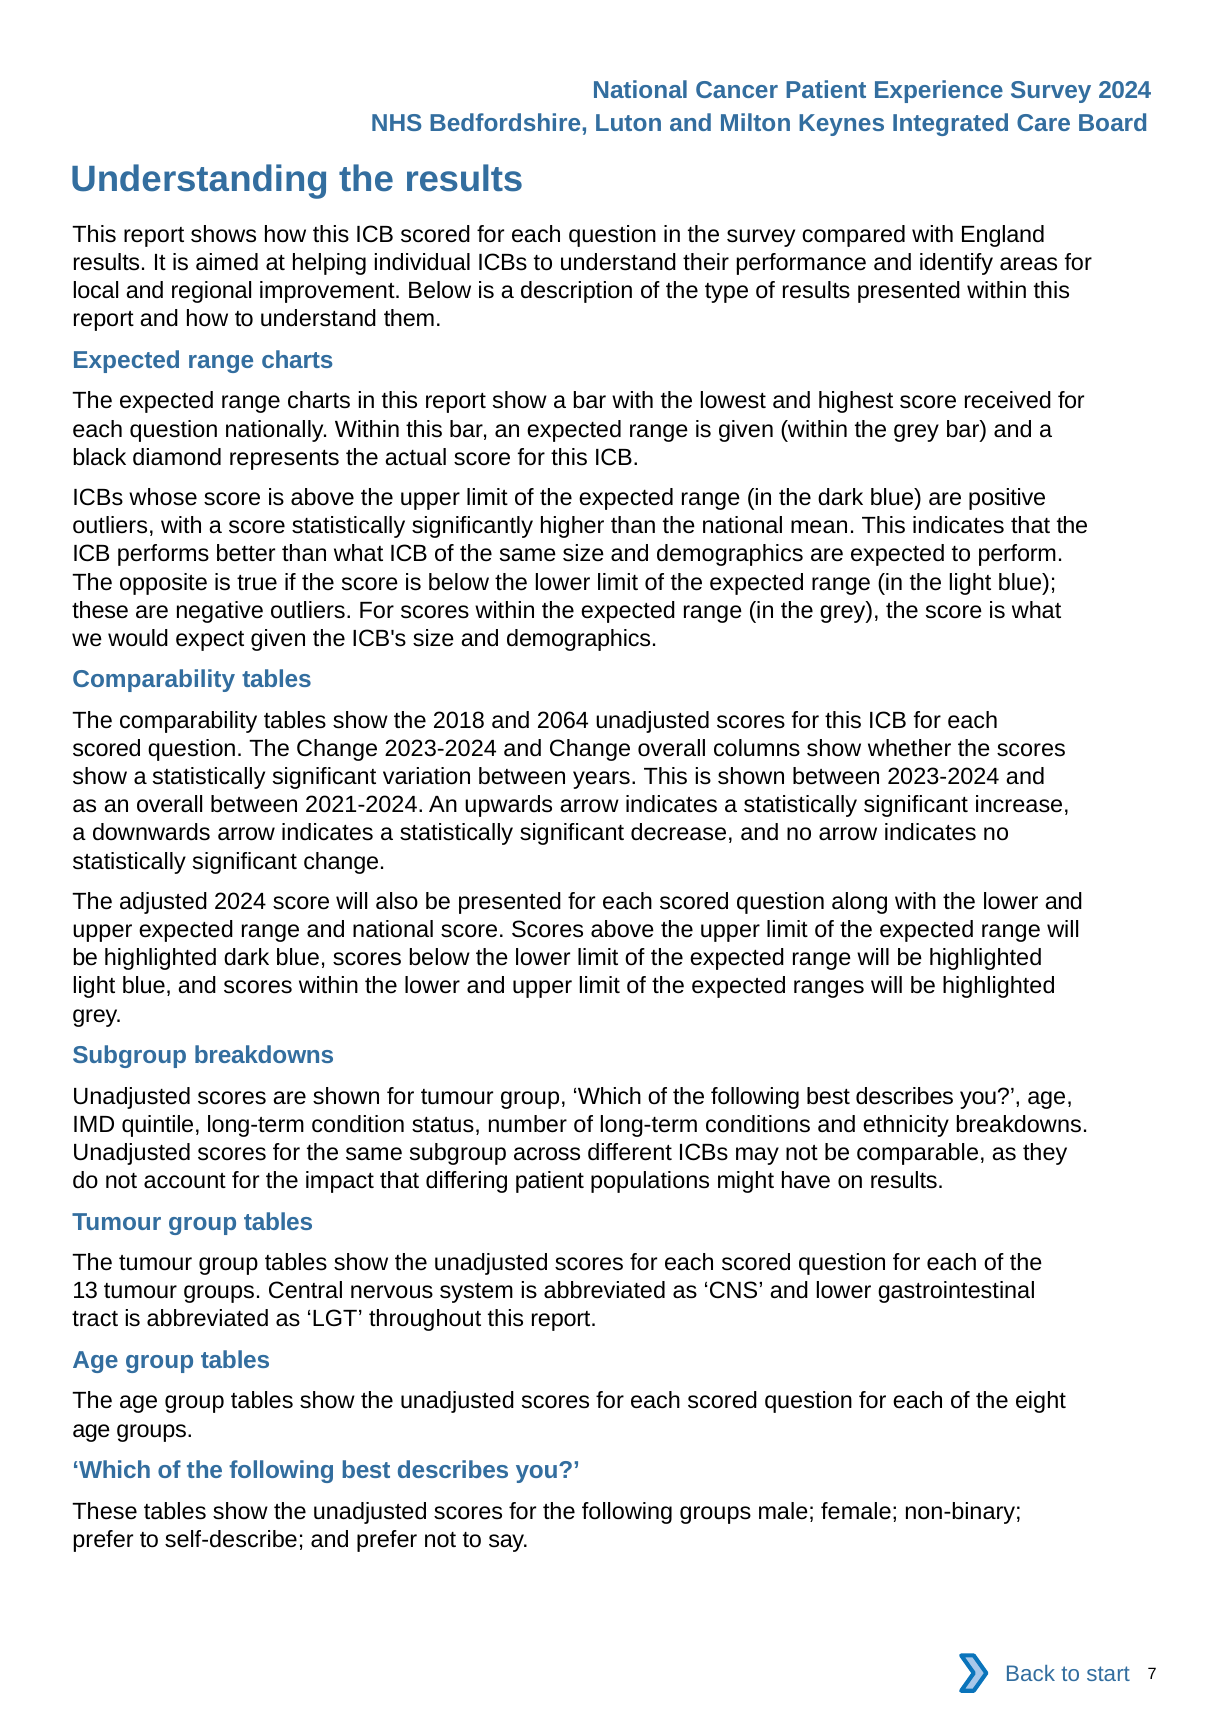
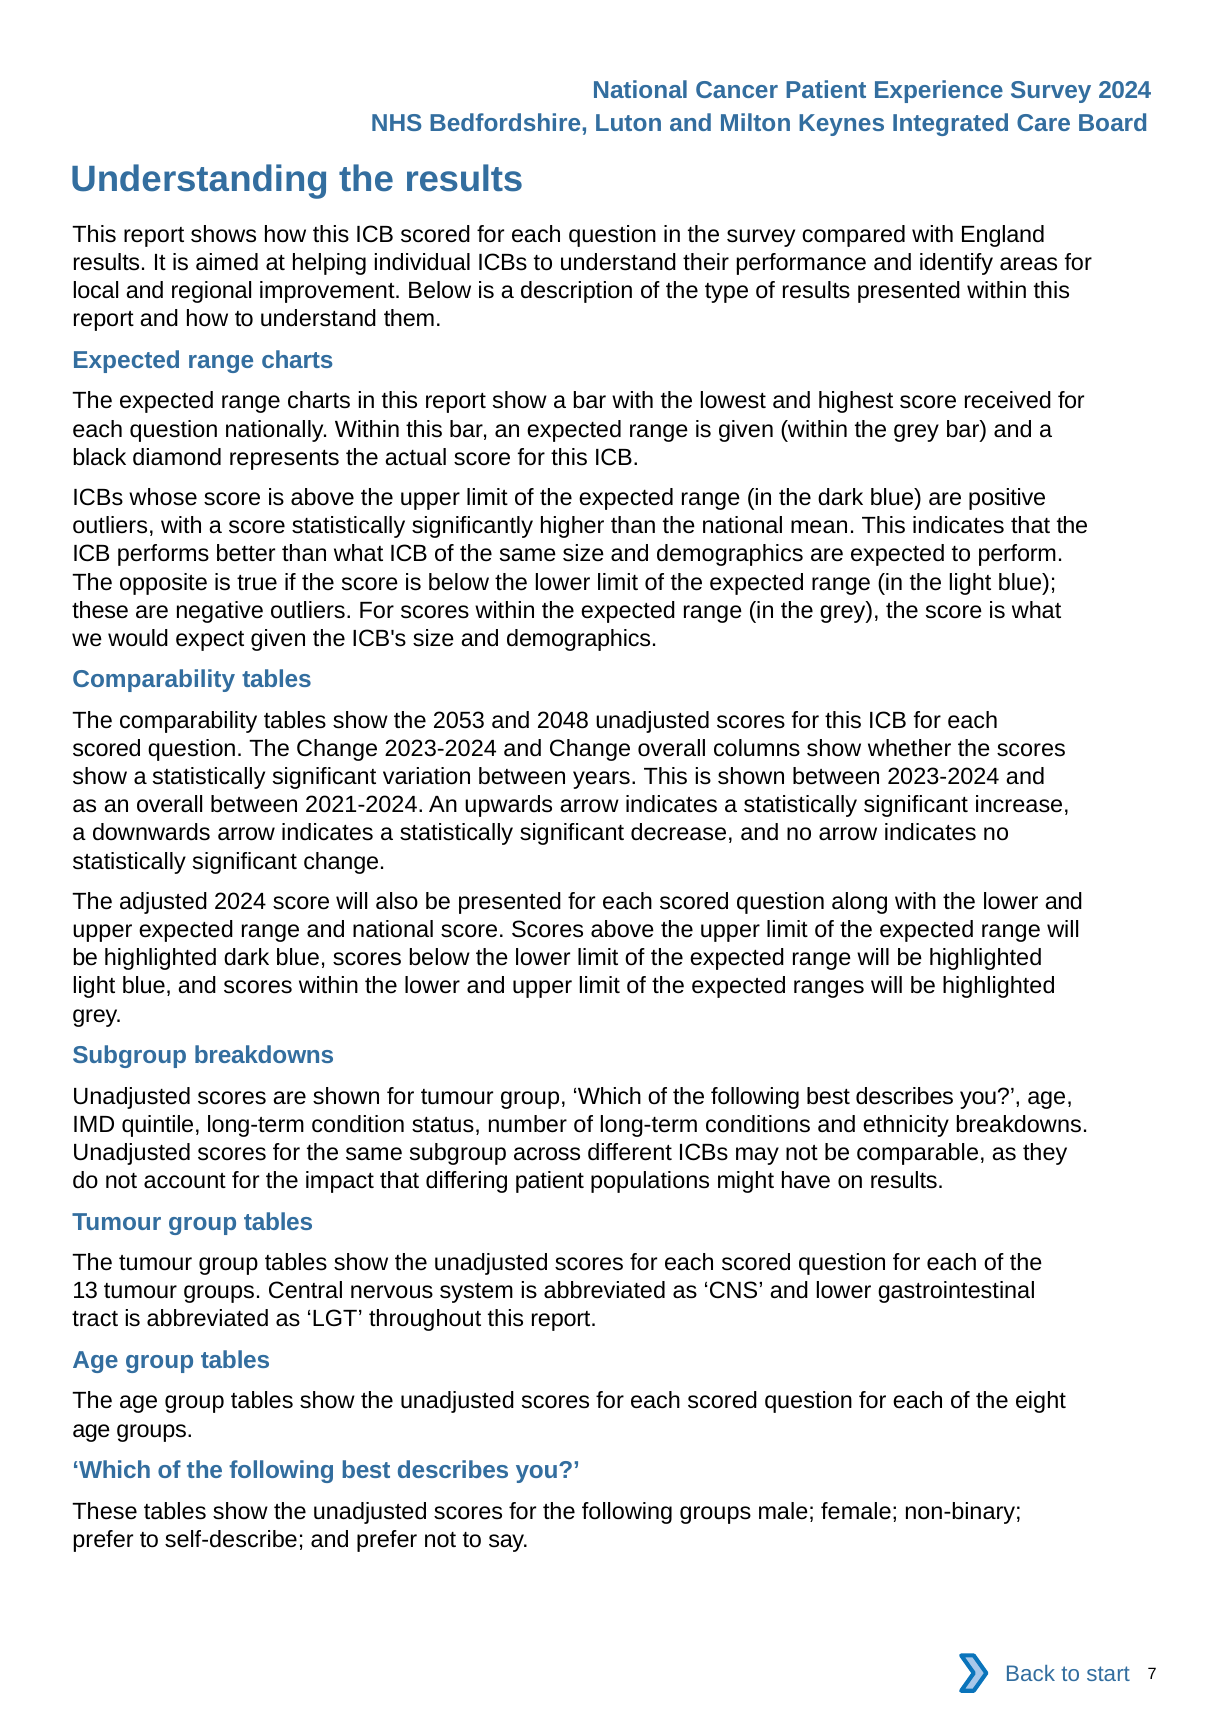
2018: 2018 -> 2053
2064: 2064 -> 2048
